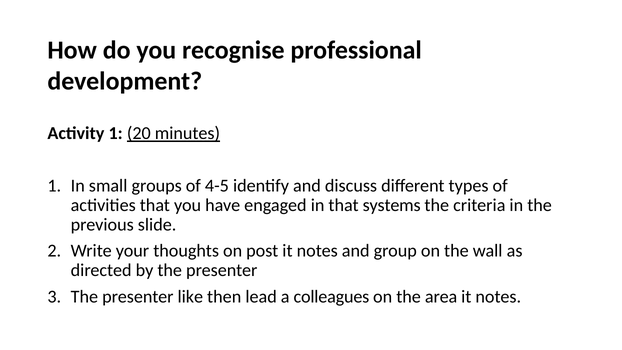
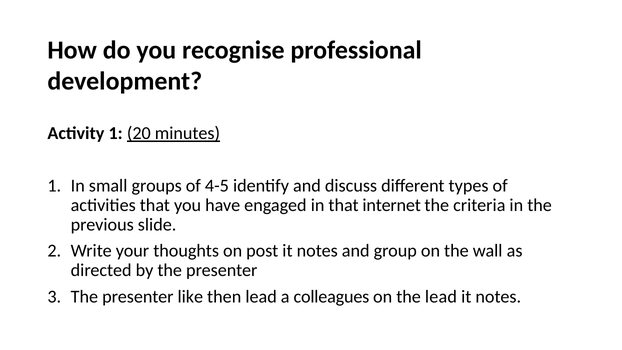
systems: systems -> internet
the area: area -> lead
